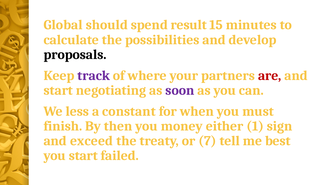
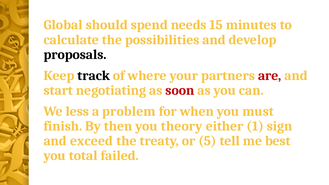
result: result -> needs
track colour: purple -> black
soon colour: purple -> red
constant: constant -> problem
money: money -> theory
7: 7 -> 5
you start: start -> total
